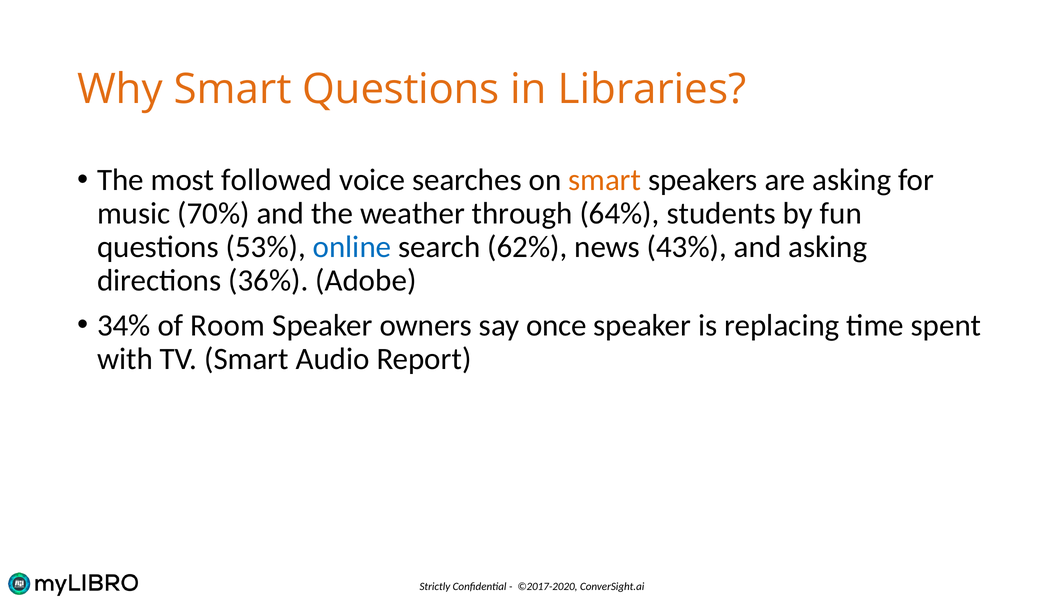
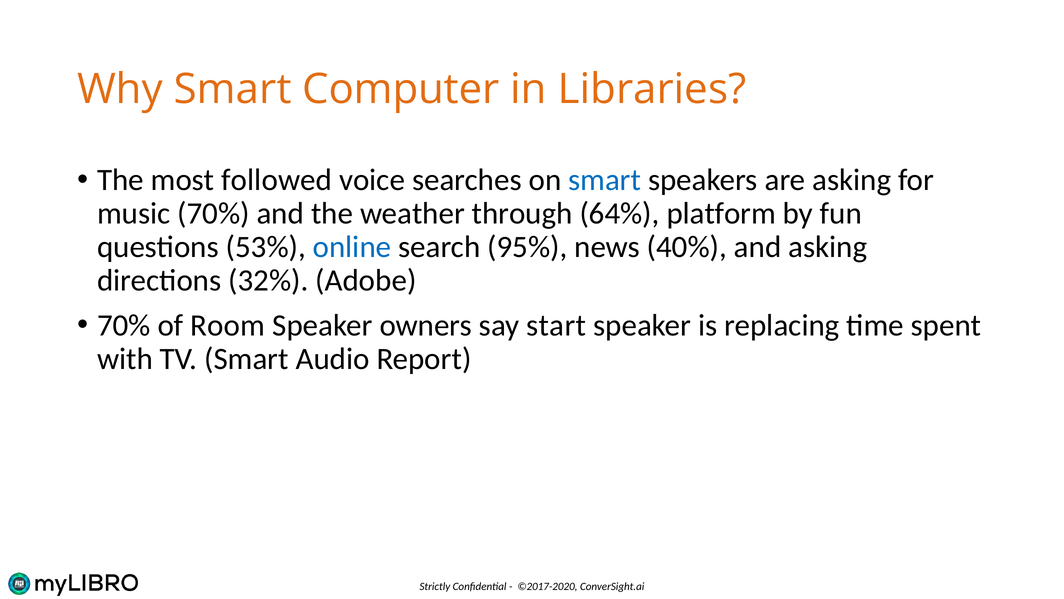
Smart Questions: Questions -> Computer
smart at (605, 180) colour: orange -> blue
students: students -> platform
62%: 62% -> 95%
43%: 43% -> 40%
36%: 36% -> 32%
34% at (124, 325): 34% -> 70%
once: once -> start
